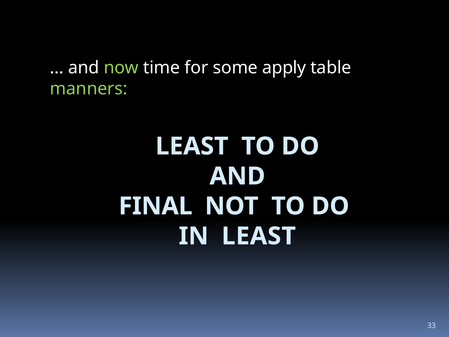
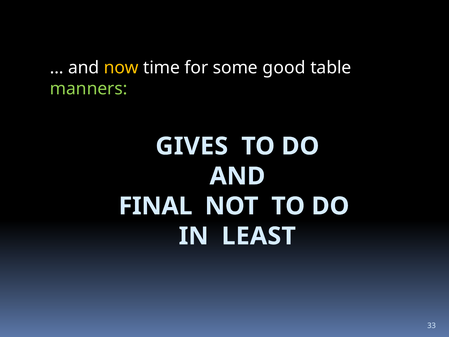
now colour: light green -> yellow
apply: apply -> good
LEAST at (192, 146): LEAST -> GIVES
